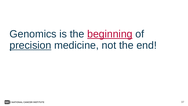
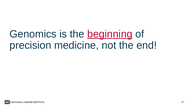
precision underline: present -> none
